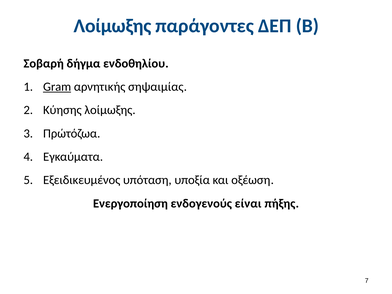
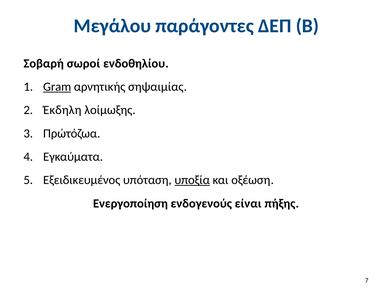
Λοίμωξης at (112, 26): Λοίμωξης -> Μεγάλου
δήγμα: δήγμα -> σωροί
Κύησης: Κύησης -> Έκδηλη
υποξία underline: none -> present
